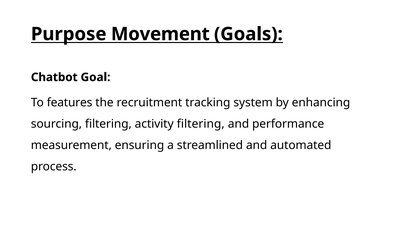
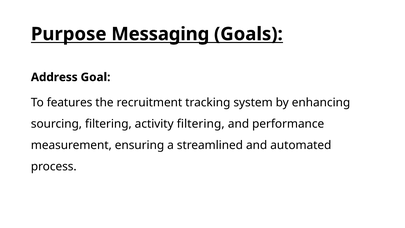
Movement: Movement -> Messaging
Chatbot: Chatbot -> Address
